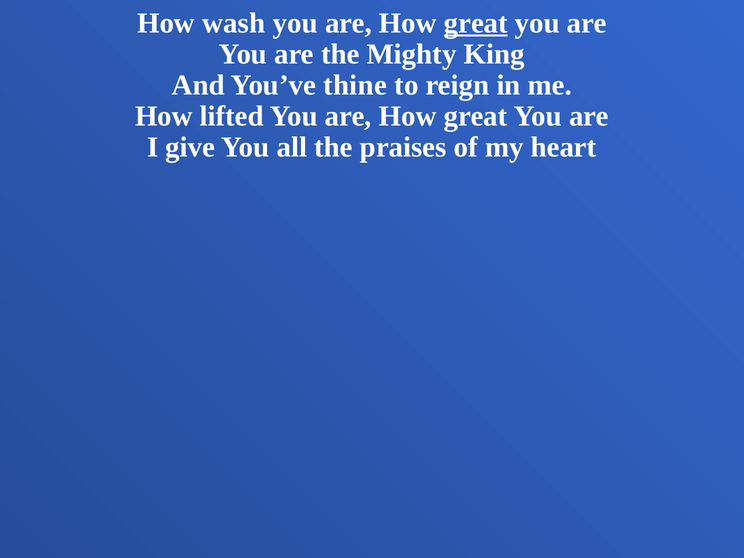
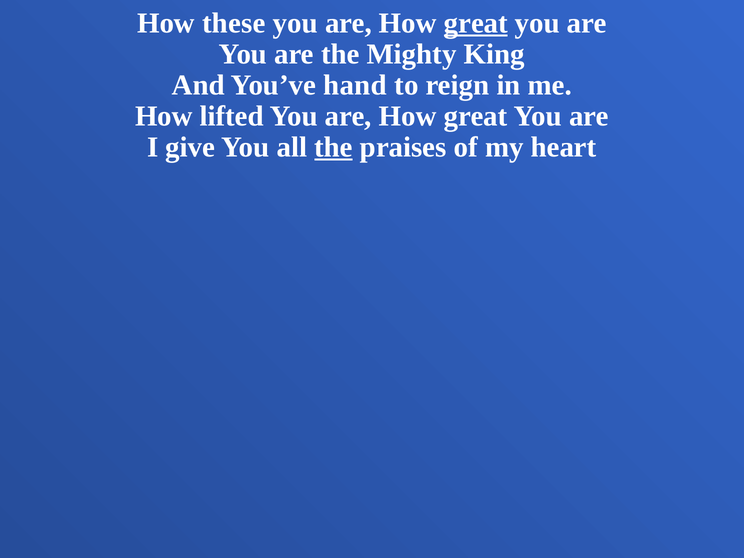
wash: wash -> these
thine: thine -> hand
the at (333, 147) underline: none -> present
